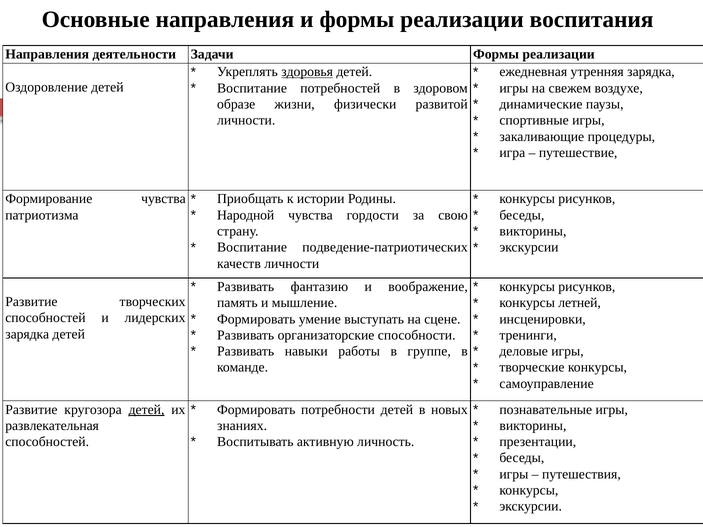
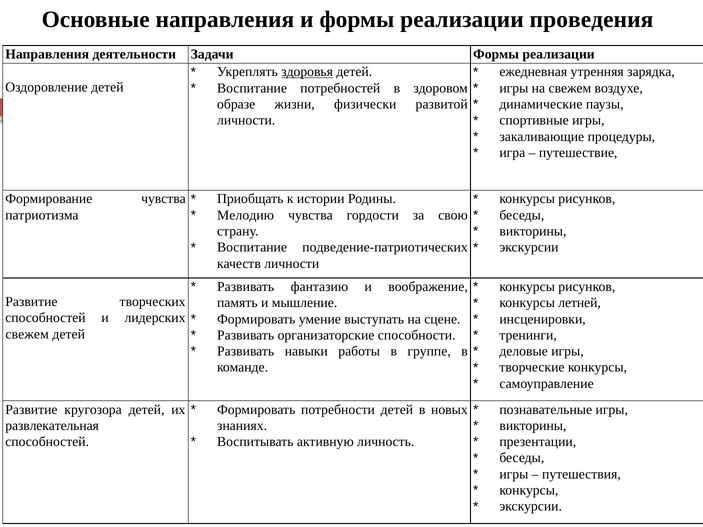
воспитания: воспитания -> проведения
Народной: Народной -> Мелодию
зарядка at (27, 334): зарядка -> свежем
детей at (147, 410) underline: present -> none
